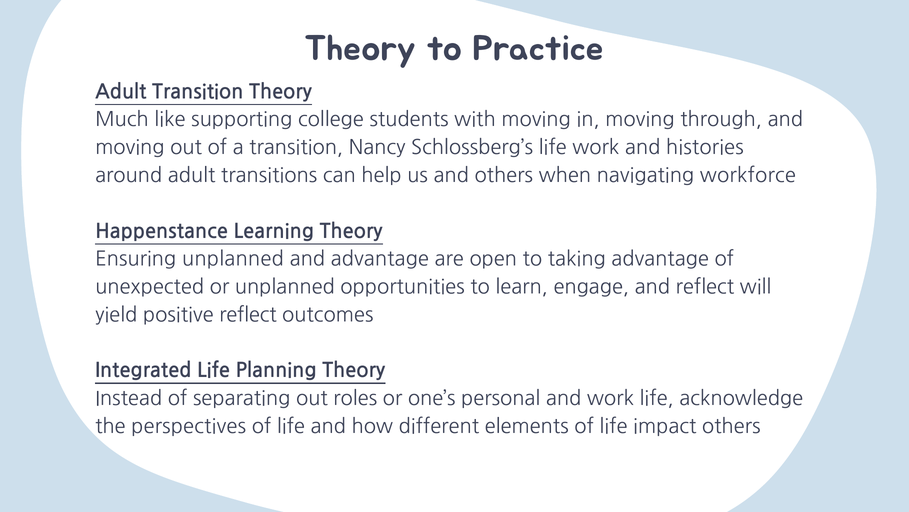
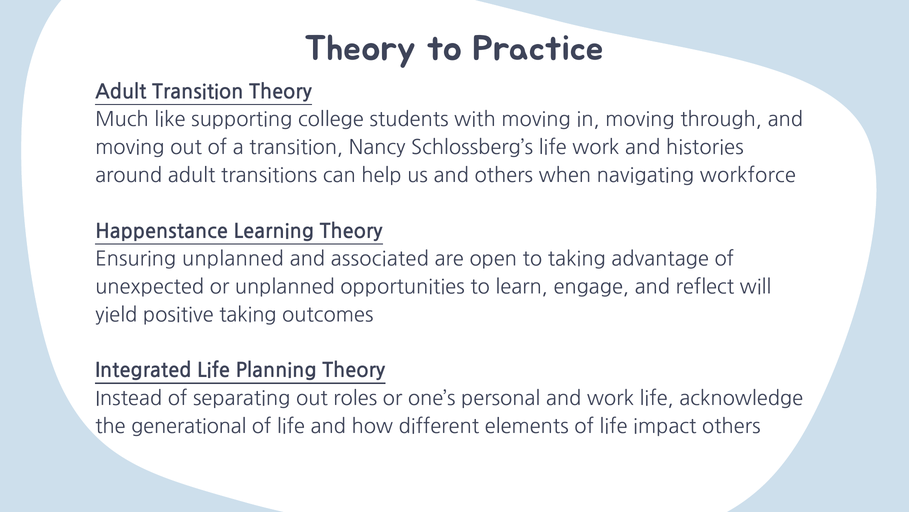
and advantage: advantage -> associated
positive reflect: reflect -> taking
perspectives: perspectives -> generational
